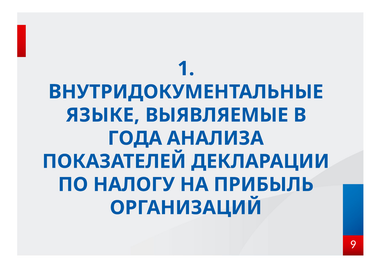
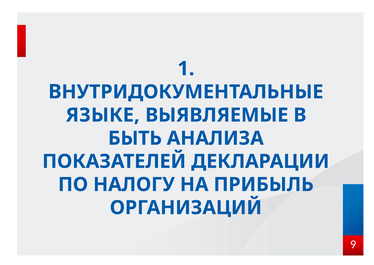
ГОДА: ГОДА -> БЫТЬ
